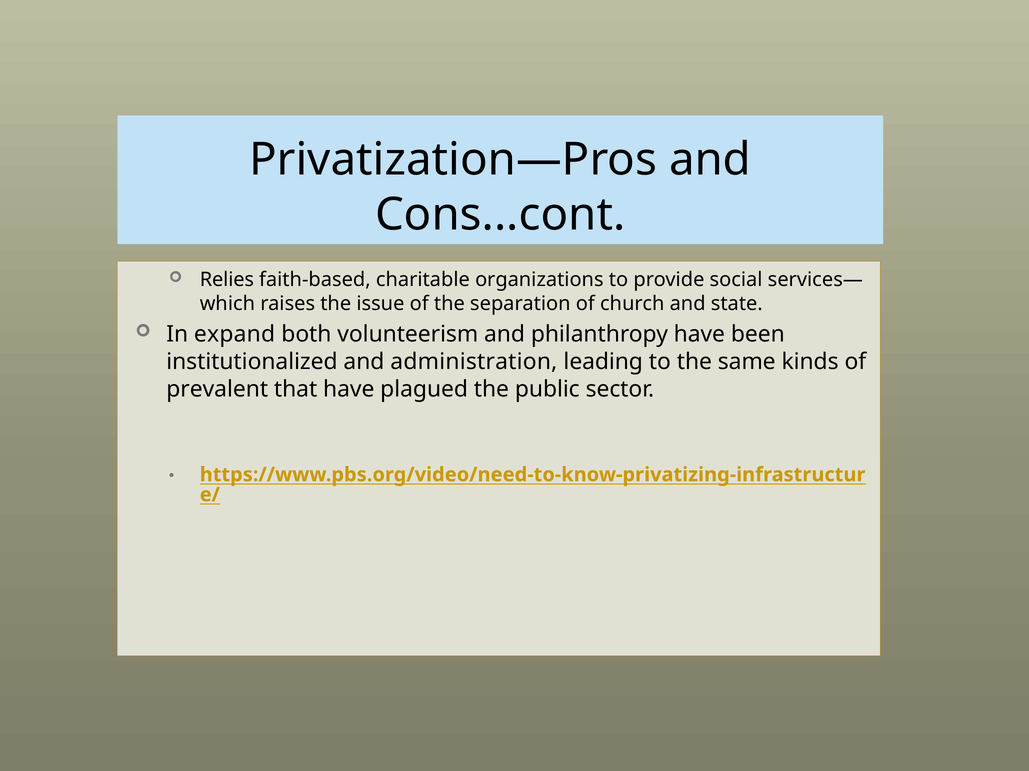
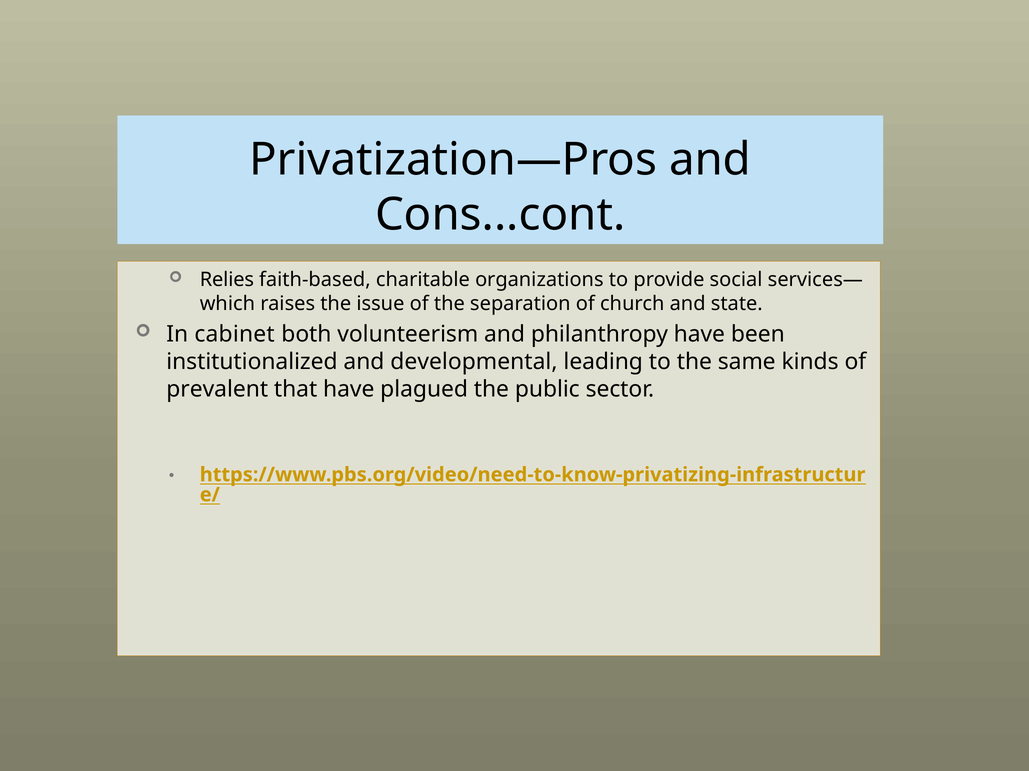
expand: expand -> cabinet
administration: administration -> developmental
